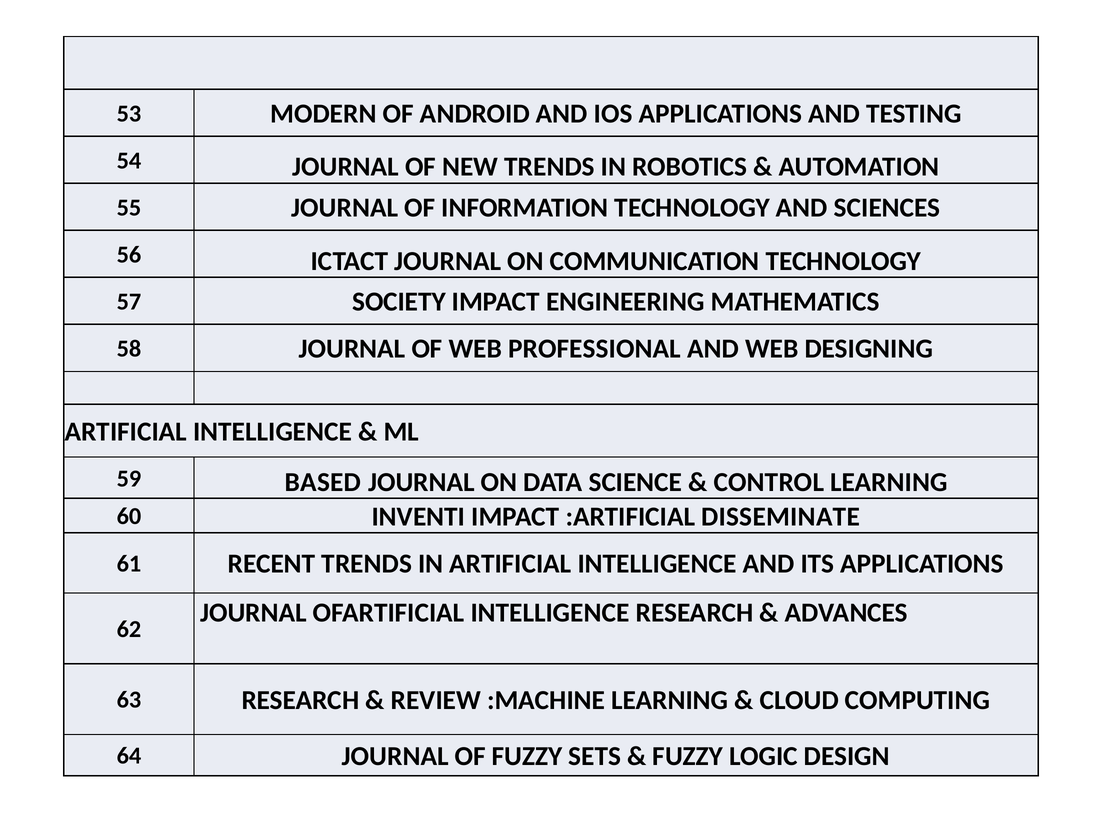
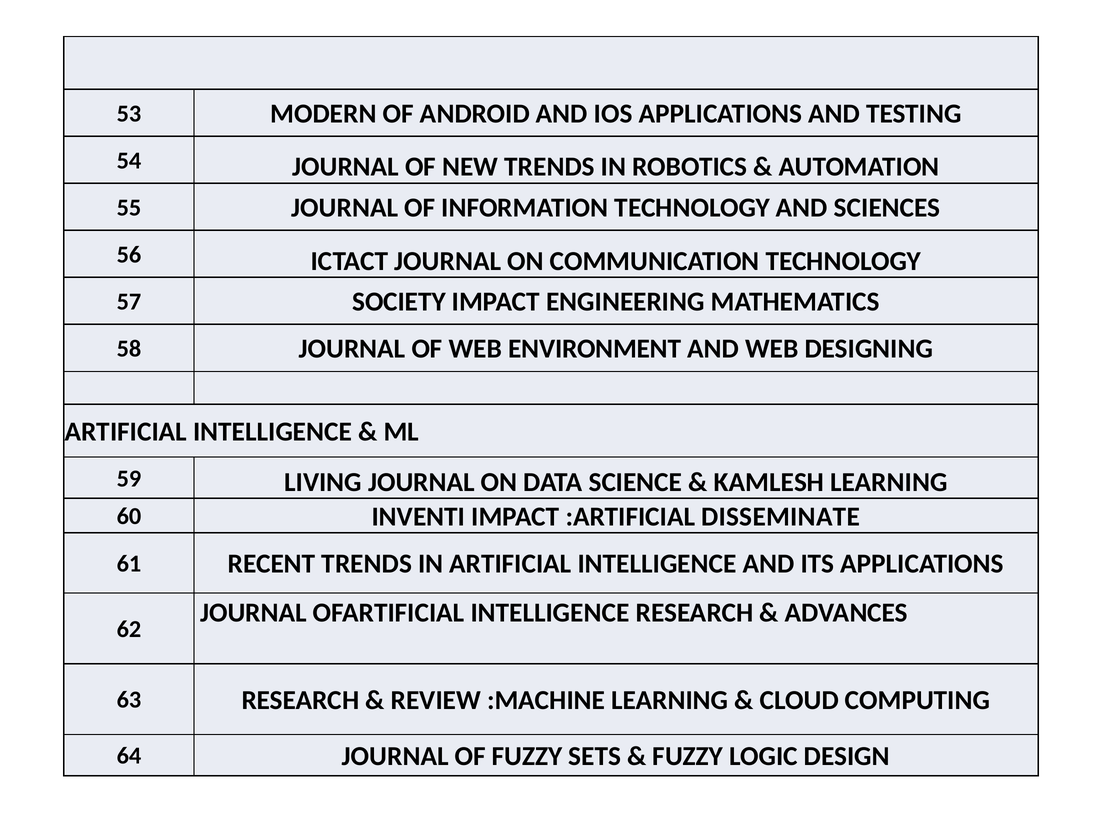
PROFESSIONAL: PROFESSIONAL -> ENVIRONMENT
BASED: BASED -> LIVING
CONTROL: CONTROL -> KAMLESH
